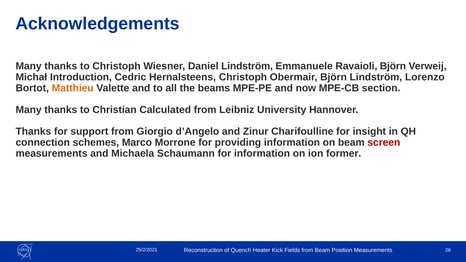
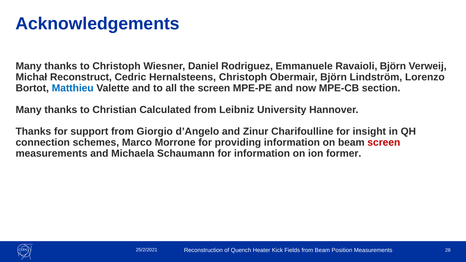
Daniel Lindström: Lindström -> Rodriguez
Introduction: Introduction -> Reconstruct
Matthieu colour: orange -> blue
the beams: beams -> screen
